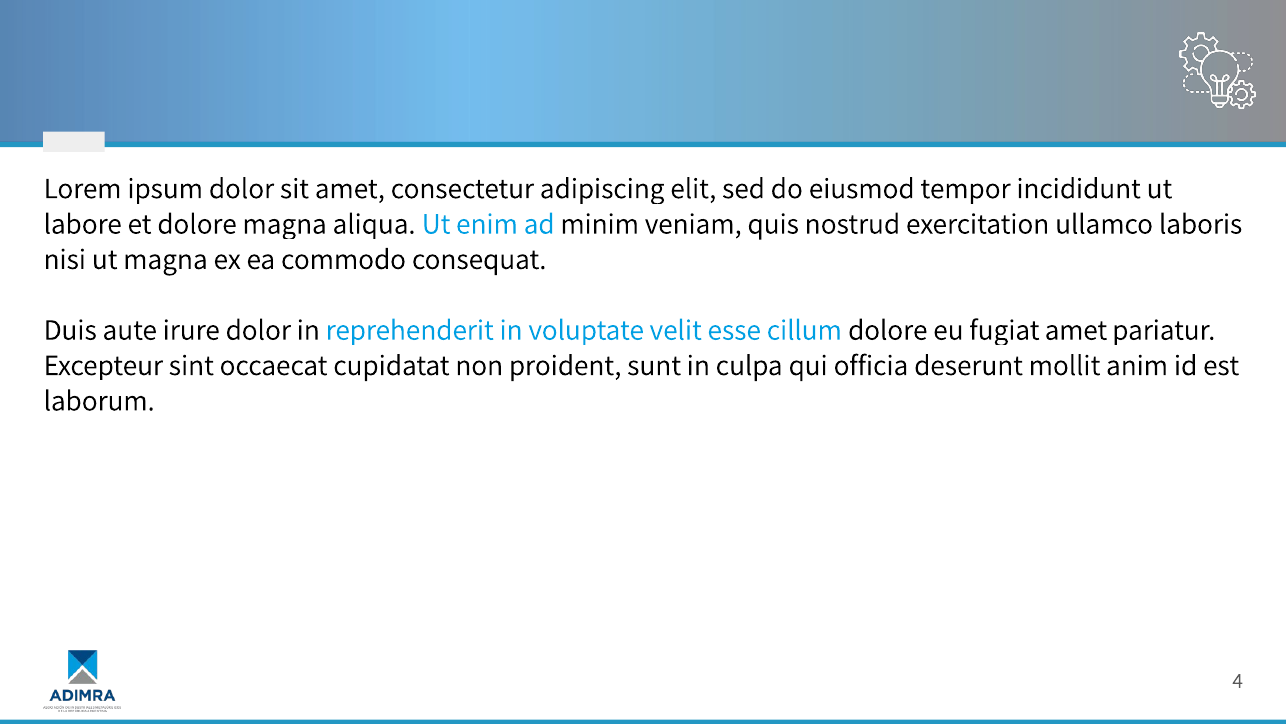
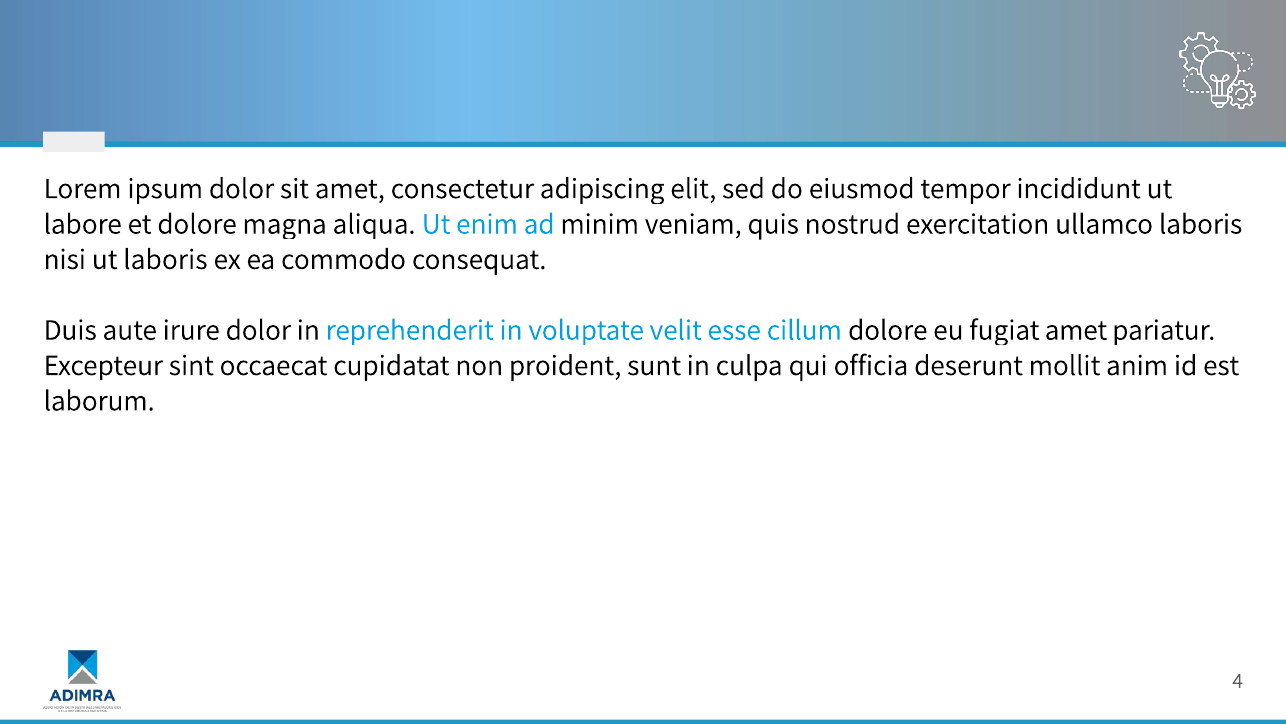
ut magna: magna -> laboris
